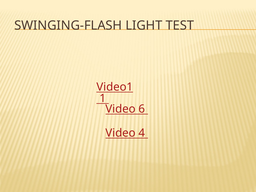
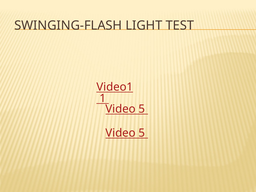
6 at (142, 109): 6 -> 5
4 at (142, 133): 4 -> 5
